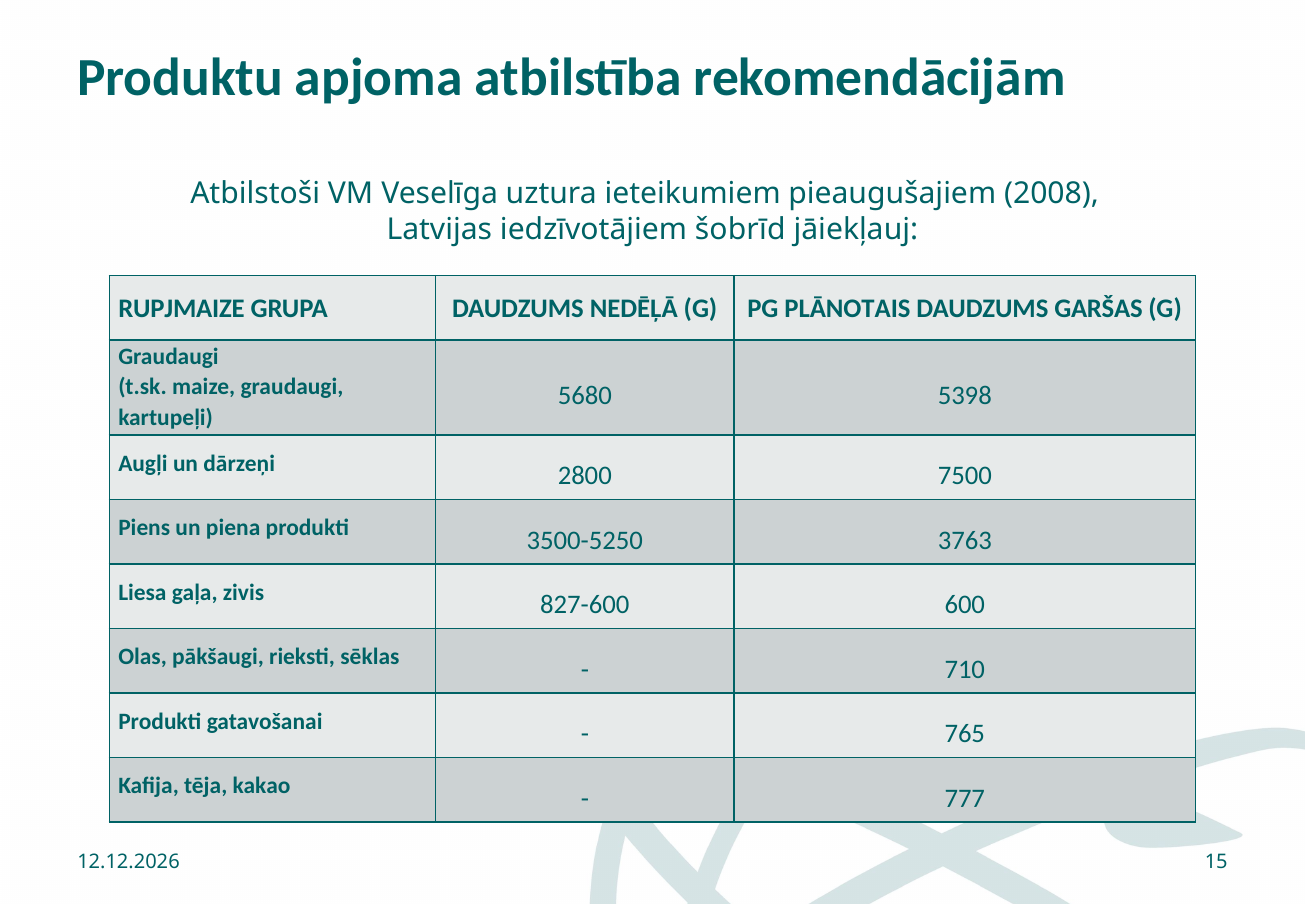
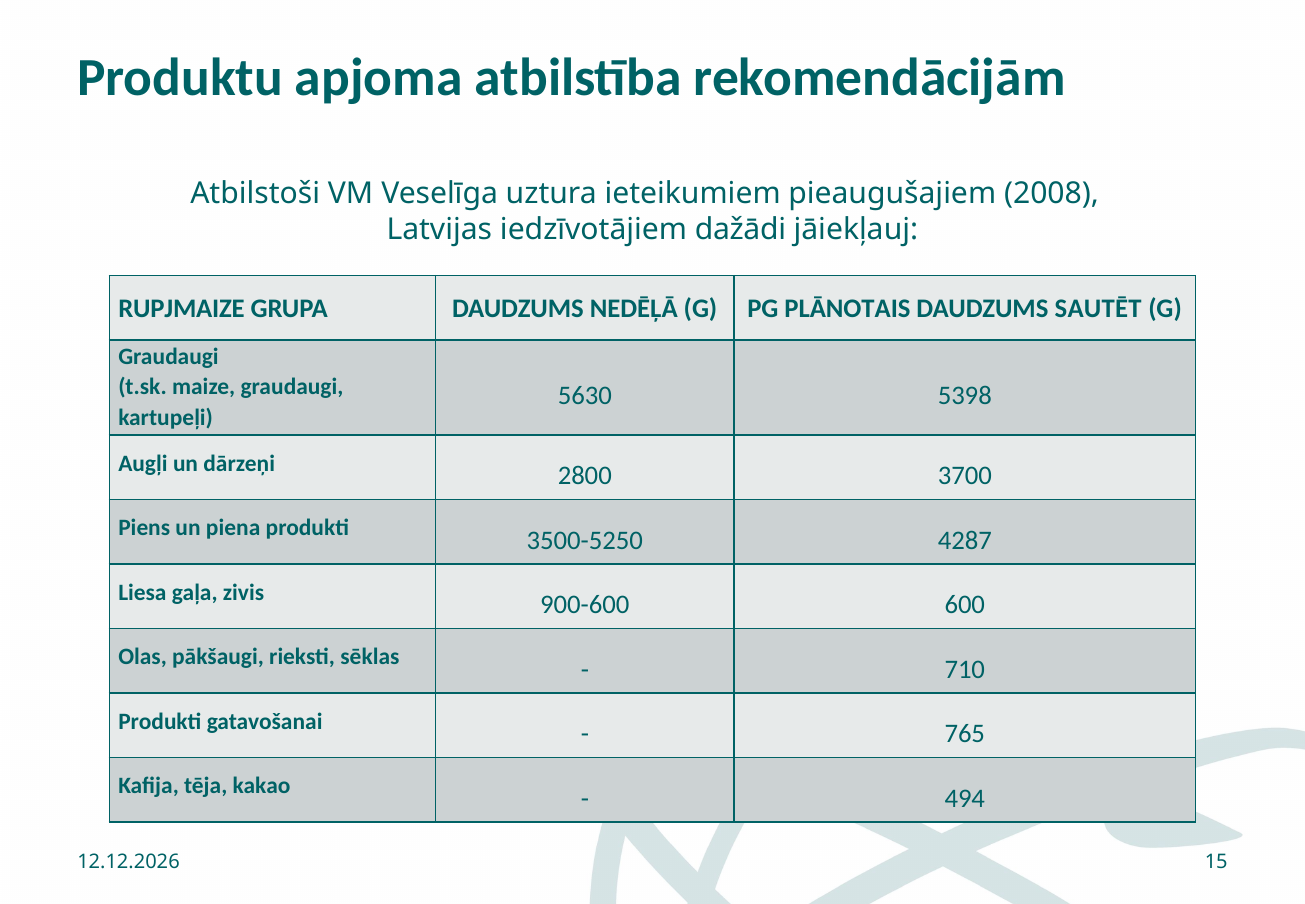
šobrīd: šobrīd -> dažādi
GARŠAS: GARŠAS -> SAUTĒT
5680: 5680 -> 5630
7500: 7500 -> 3700
3763: 3763 -> 4287
827-600: 827-600 -> 900-600
777: 777 -> 494
